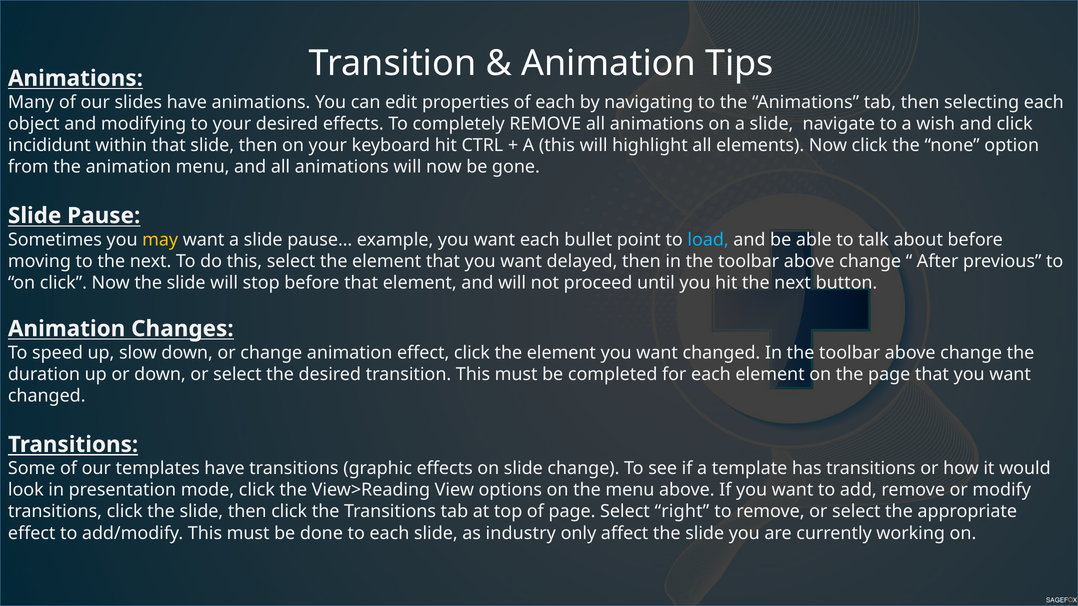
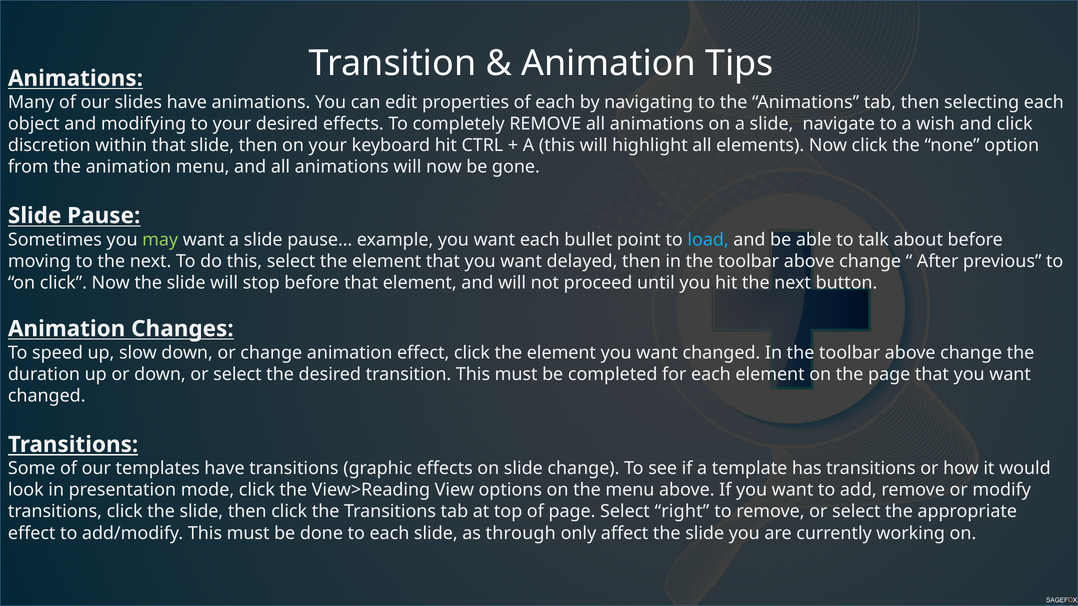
incididunt: incididunt -> discretion
may colour: yellow -> light green
industry: industry -> through
